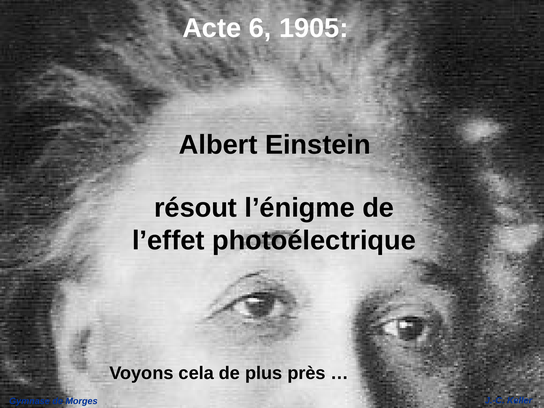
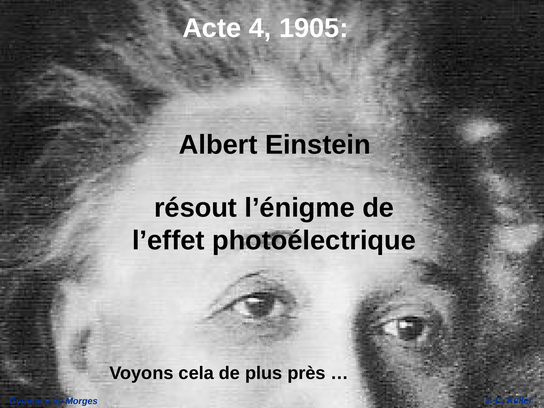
6: 6 -> 4
